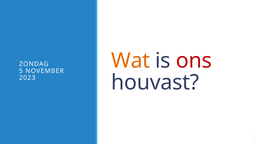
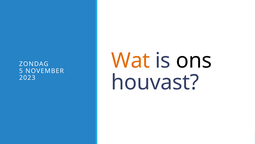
ons colour: red -> black
